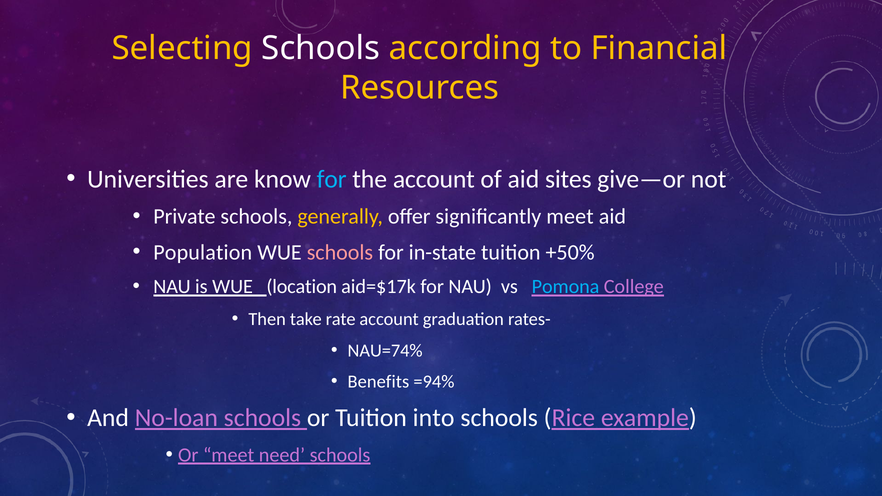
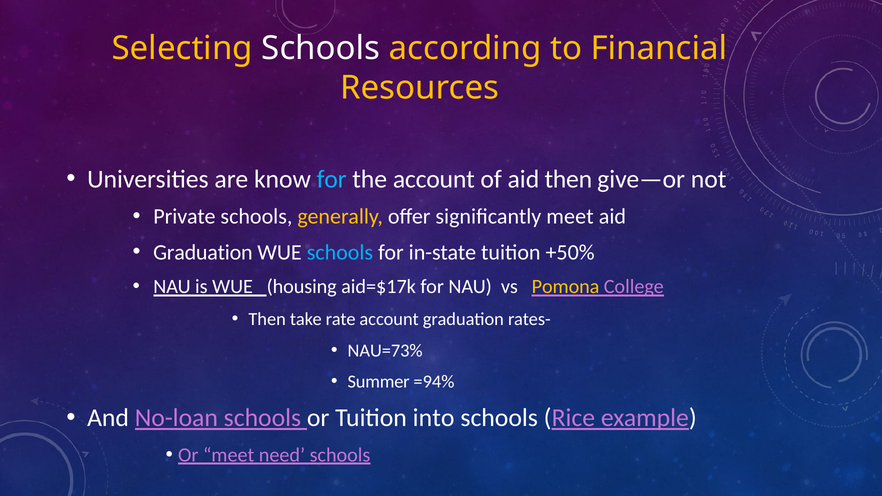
aid sites: sites -> then
Population at (203, 252): Population -> Graduation
schools at (340, 252) colour: pink -> light blue
location: location -> housing
Pomona colour: light blue -> yellow
NAU=74%: NAU=74% -> NAU=73%
Benefits: Benefits -> Summer
